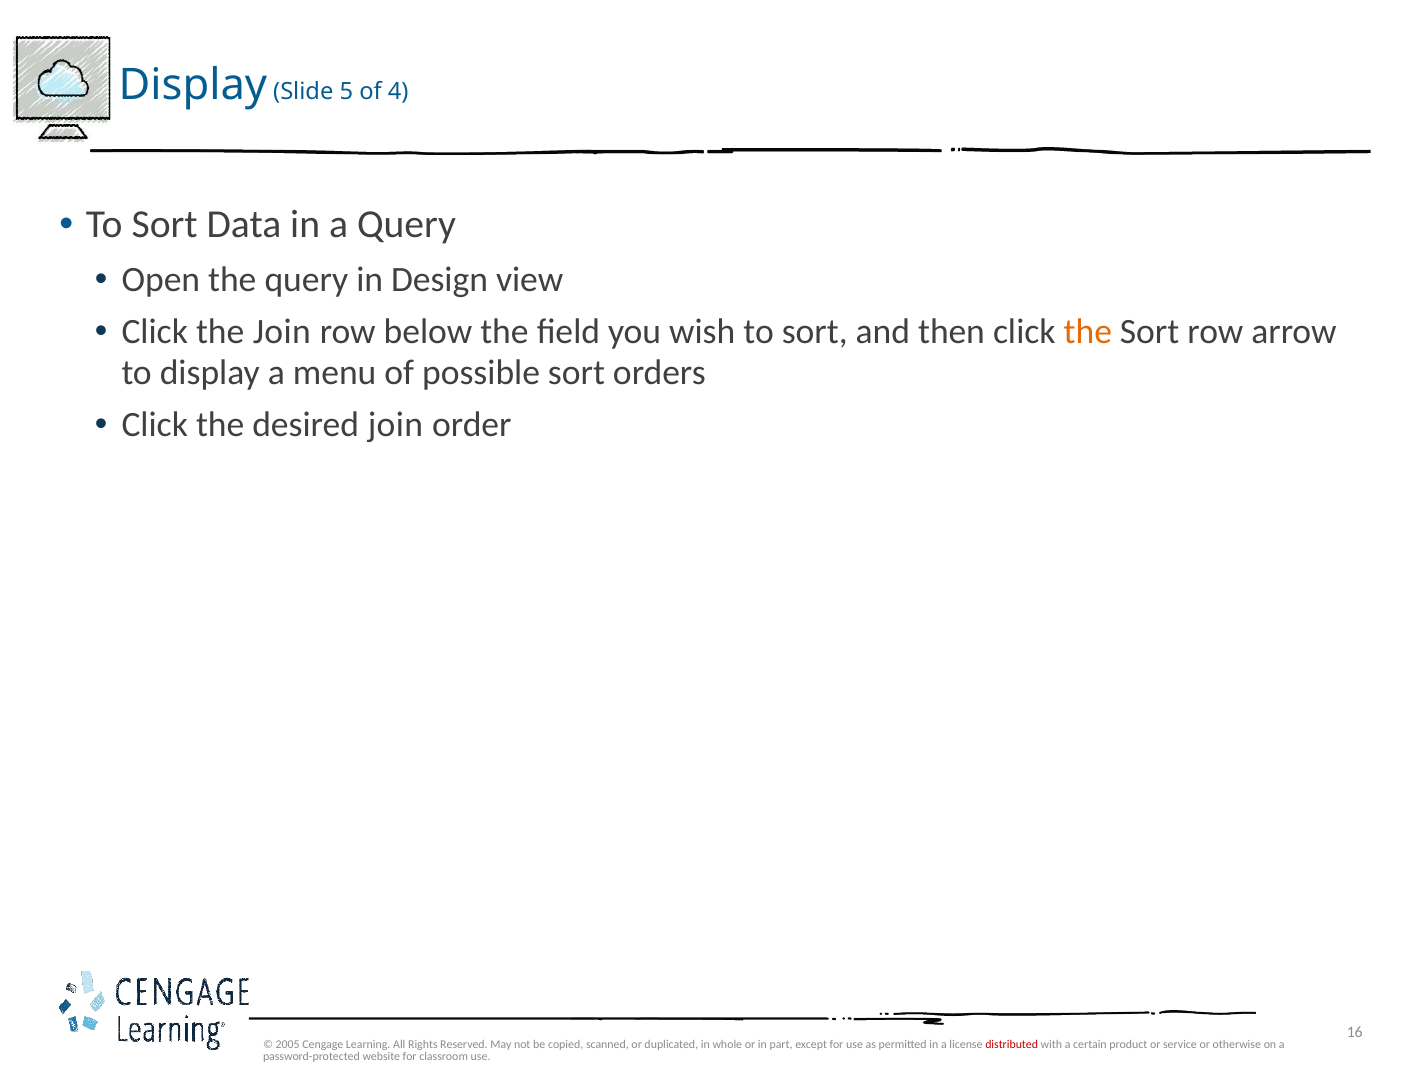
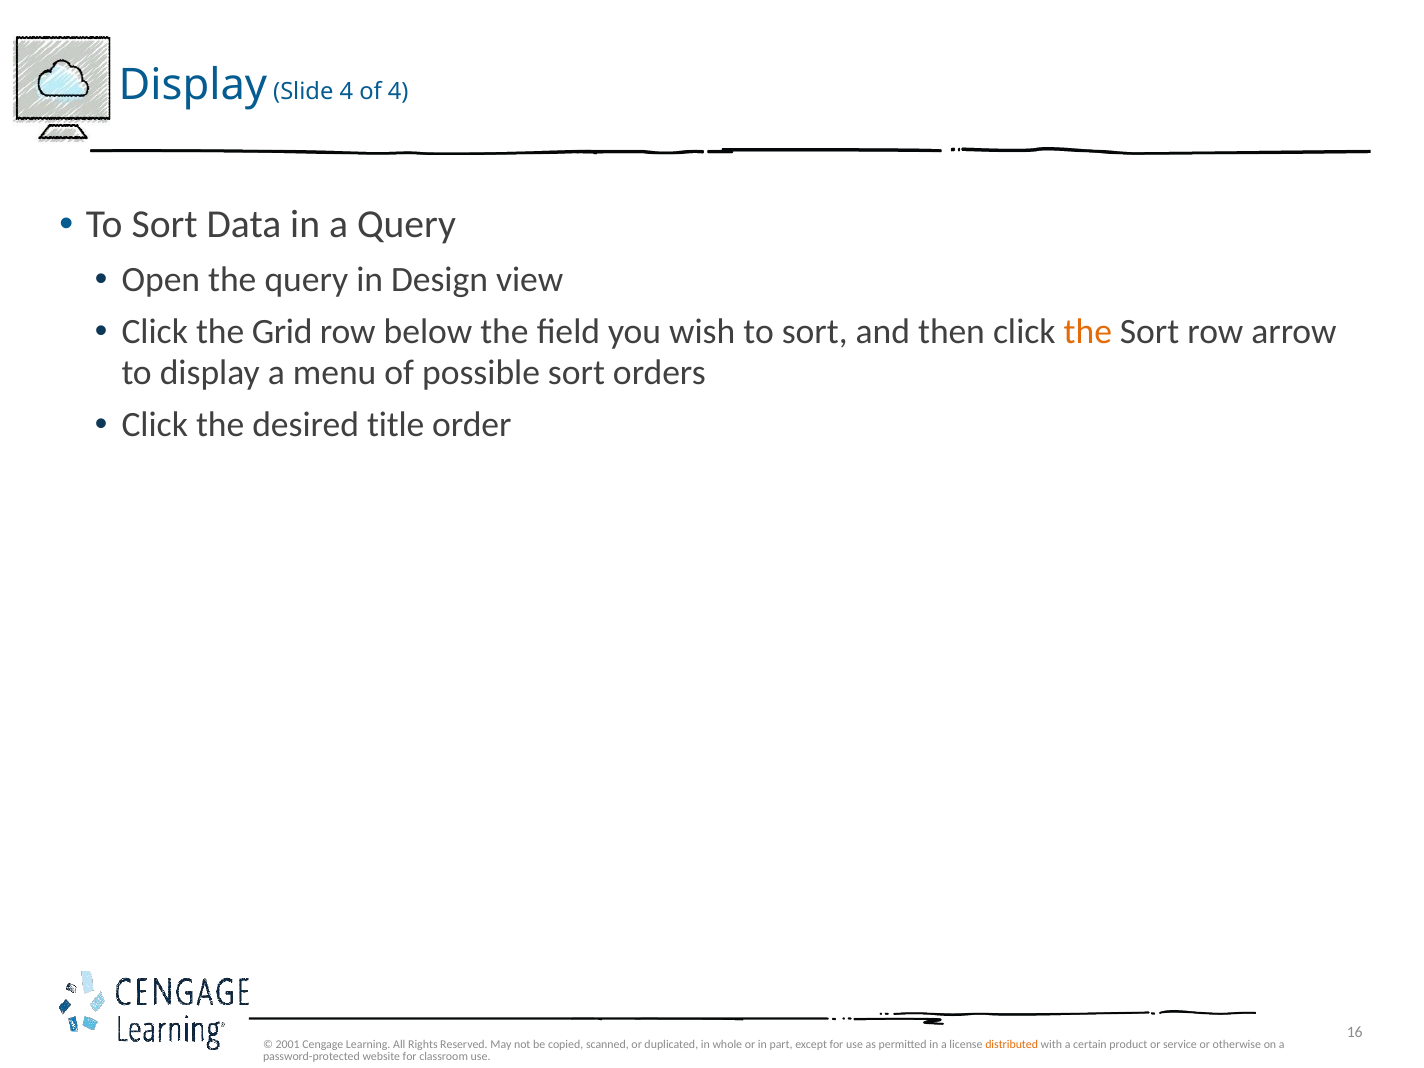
Slide 5: 5 -> 4
the Join: Join -> Grid
desired join: join -> title
2005: 2005 -> 2001
distributed colour: red -> orange
